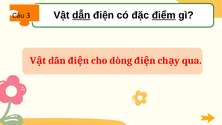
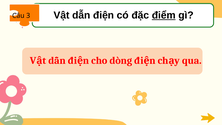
dẫn underline: present -> none
